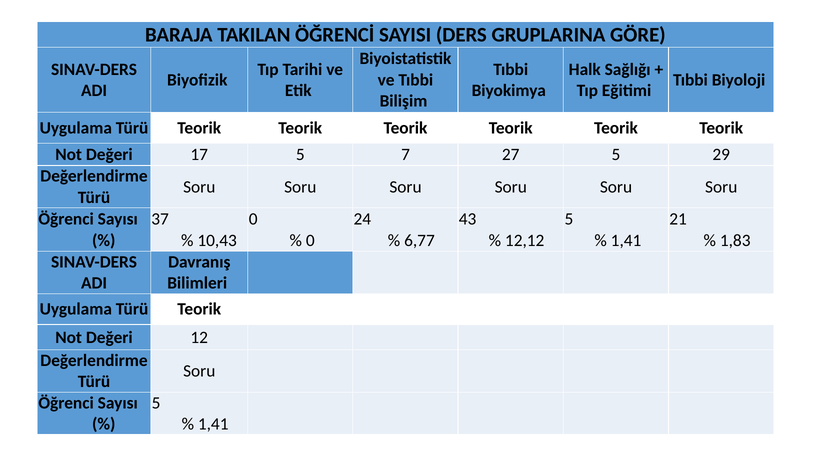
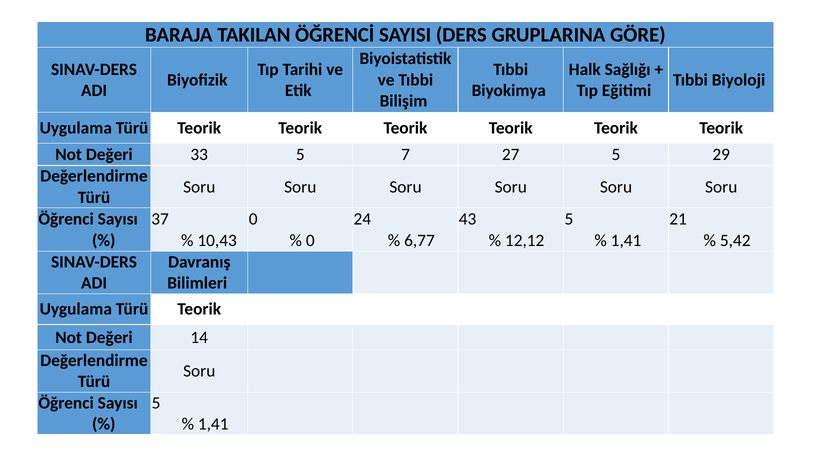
17: 17 -> 33
1,83: 1,83 -> 5,42
12: 12 -> 14
